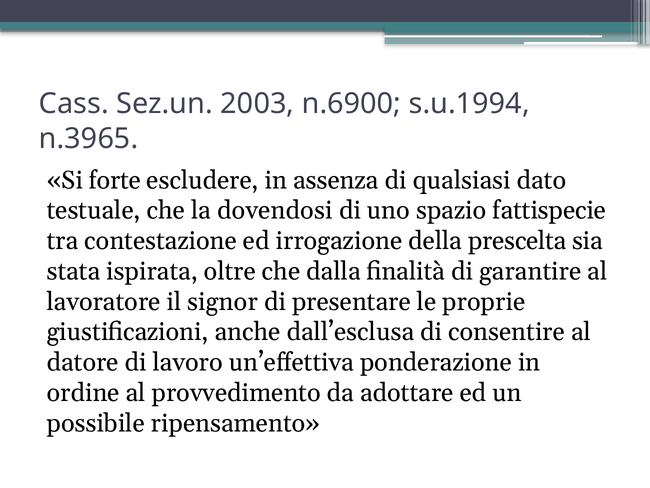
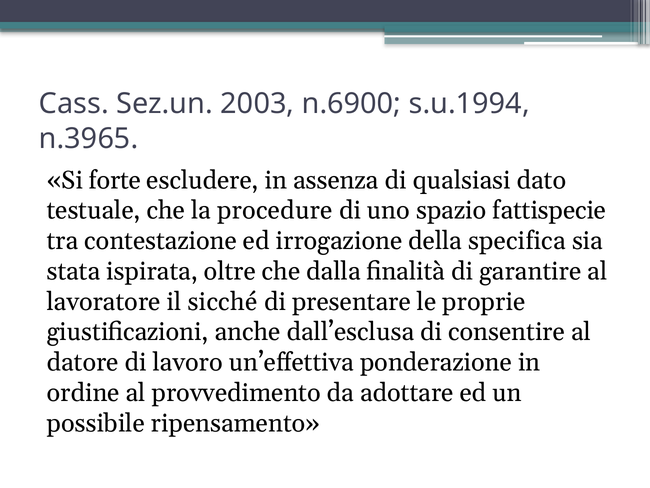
dovendosi: dovendosi -> procedure
prescelta: prescelta -> specifica
signor: signor -> sicché
